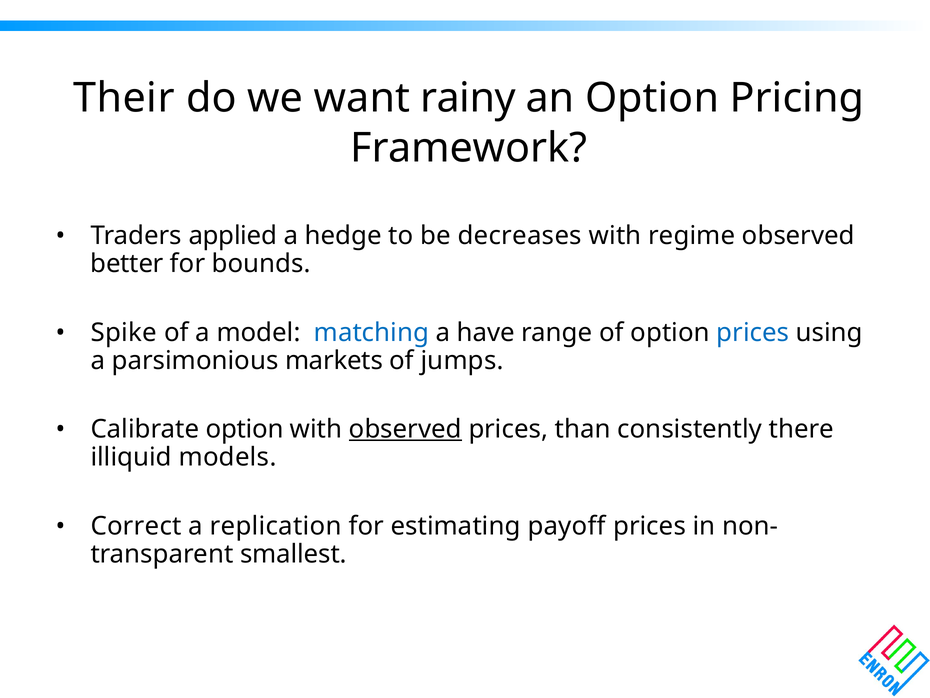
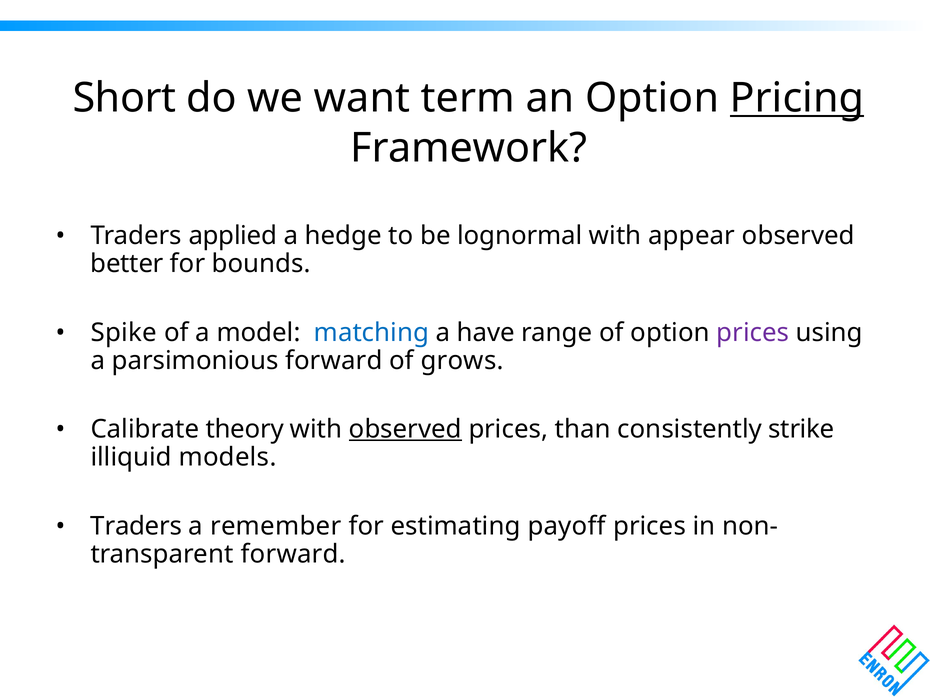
Their: Their -> Short
rainy: rainy -> term
Pricing underline: none -> present
decreases: decreases -> lognormal
regime: regime -> appear
prices at (753, 332) colour: blue -> purple
parsimonious markets: markets -> forward
jumps: jumps -> grows
Calibrate option: option -> theory
there: there -> strike
Correct at (136, 526): Correct -> Traders
replication: replication -> remember
smallest at (293, 554): smallest -> forward
